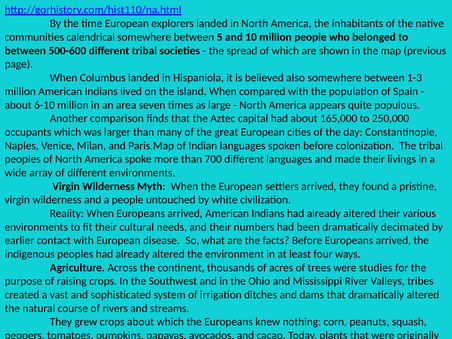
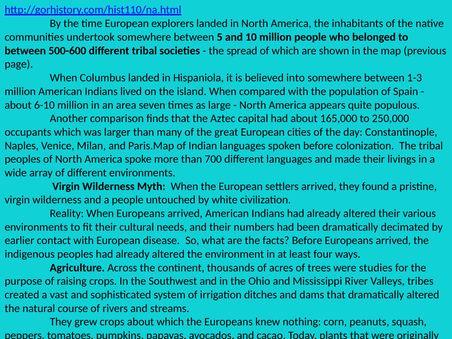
calendrical: calendrical -> undertook
believed also: also -> into
